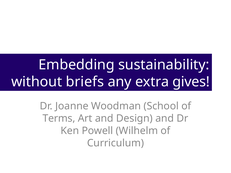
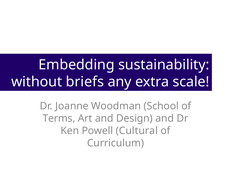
gives: gives -> scale
Wilhelm: Wilhelm -> Cultural
